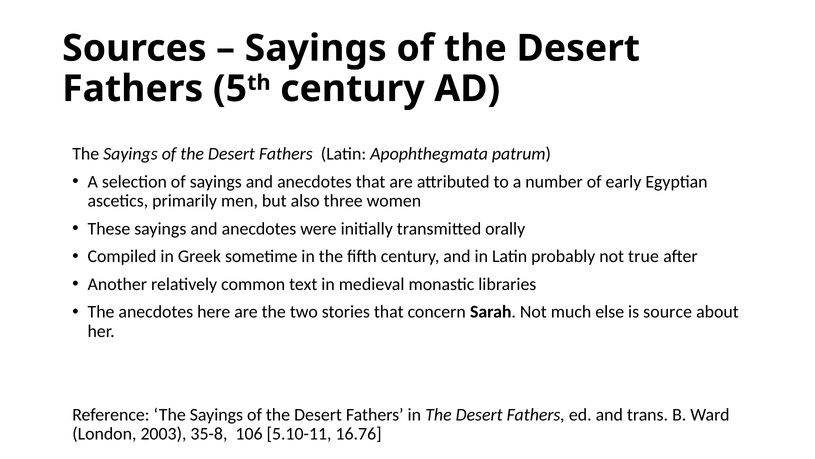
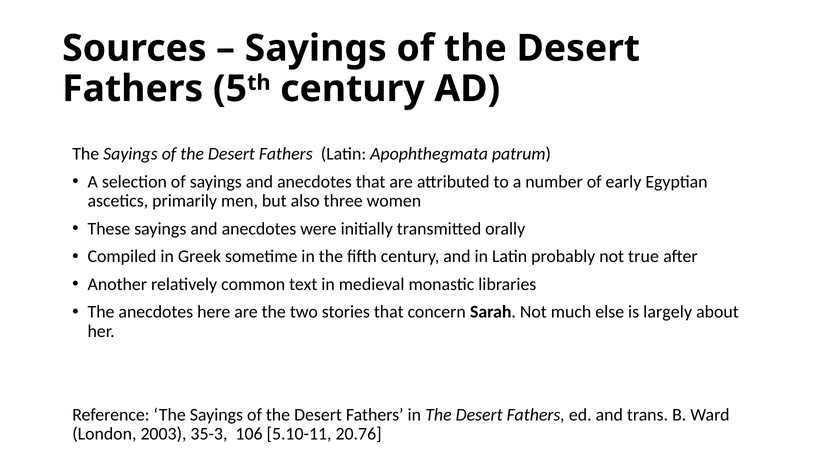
source: source -> largely
35-8: 35-8 -> 35-3
16.76: 16.76 -> 20.76
